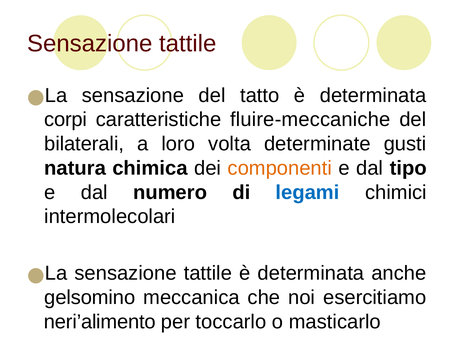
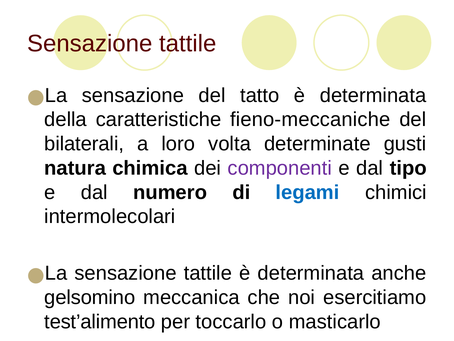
corpi: corpi -> della
fluire-meccaniche: fluire-meccaniche -> fieno-meccaniche
componenti colour: orange -> purple
neri’alimento: neri’alimento -> test’alimento
